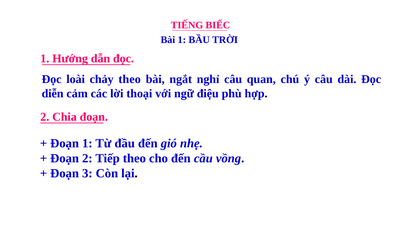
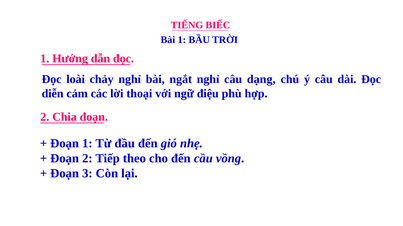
chảy theo: theo -> nghỉ
quan: quan -> dạng
